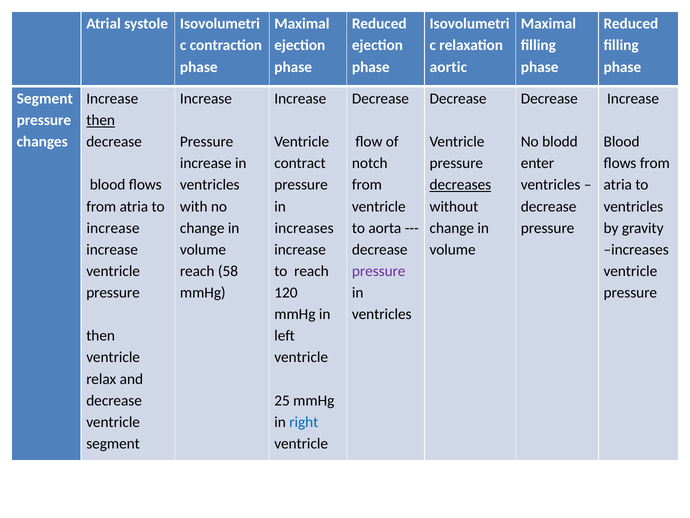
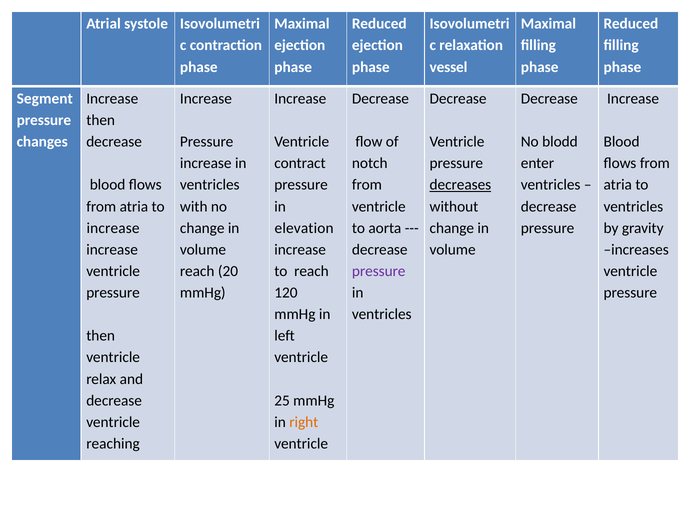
aortic: aortic -> vessel
then at (101, 120) underline: present -> none
increases at (304, 228): increases -> elevation
58: 58 -> 20
right colour: blue -> orange
segment at (113, 443): segment -> reaching
